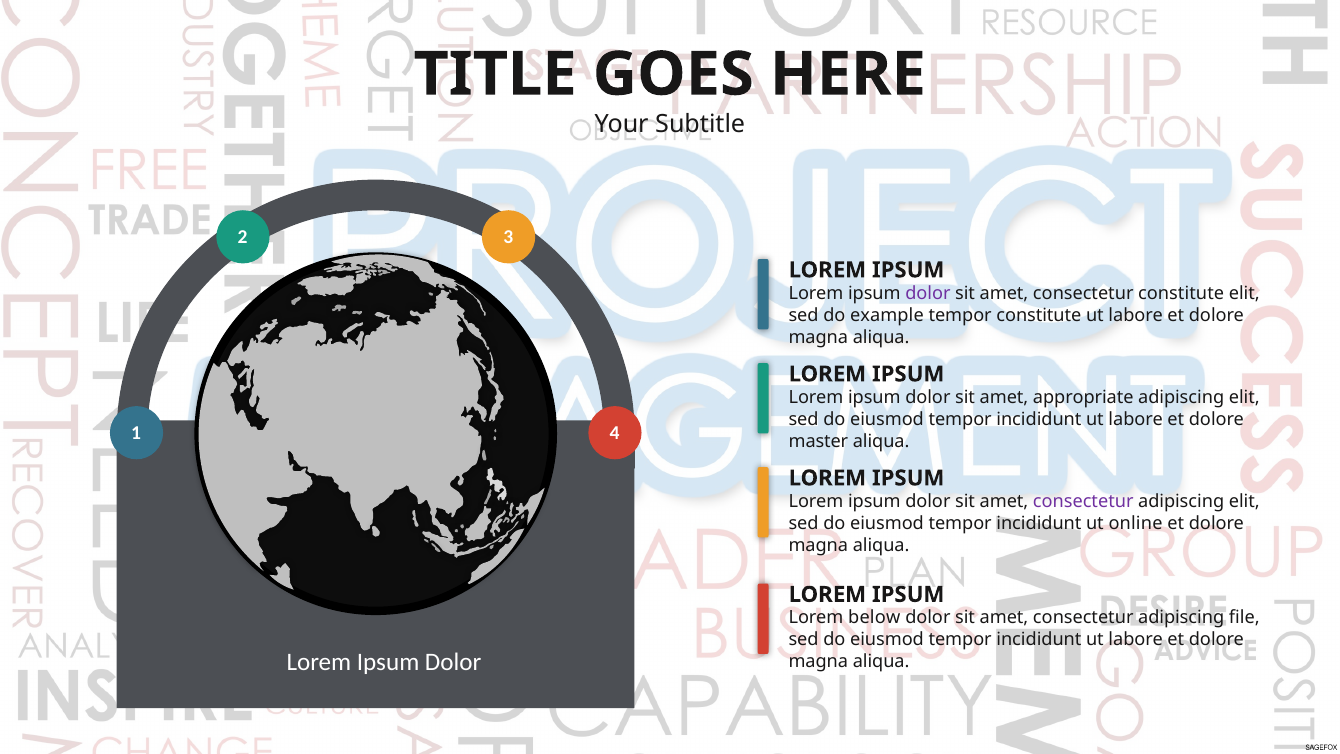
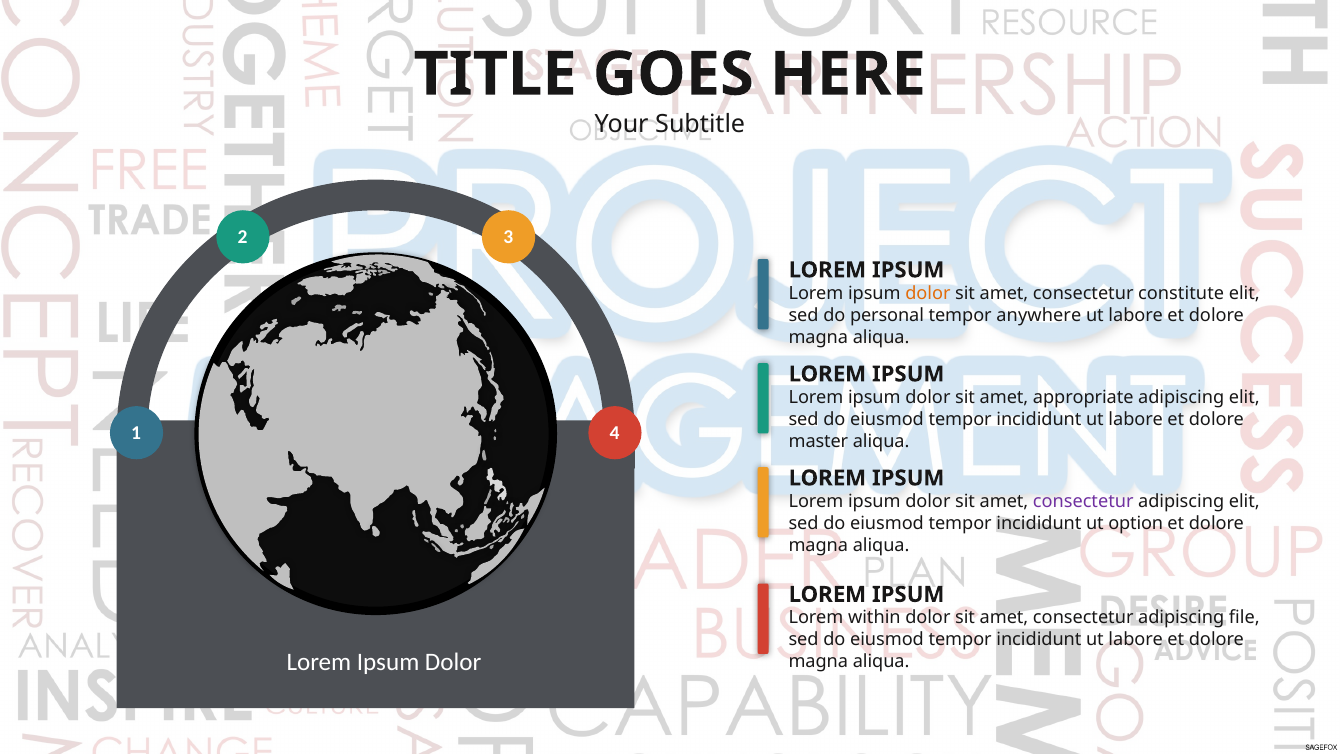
dolor at (928, 293) colour: purple -> orange
example: example -> personal
tempor constitute: constitute -> anywhere
online: online -> option
below: below -> within
